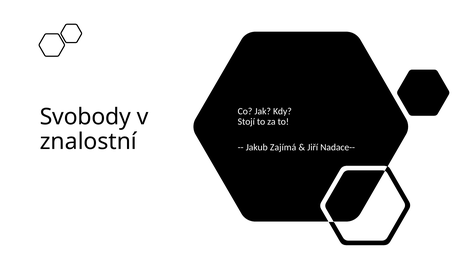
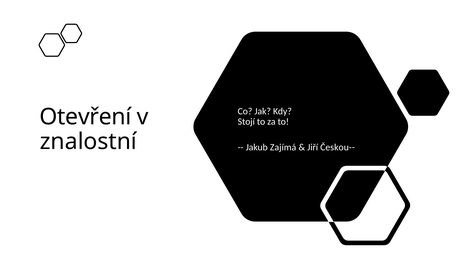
Svobody: Svobody -> Otevření
Nadace--: Nadace-- -> Českou--
